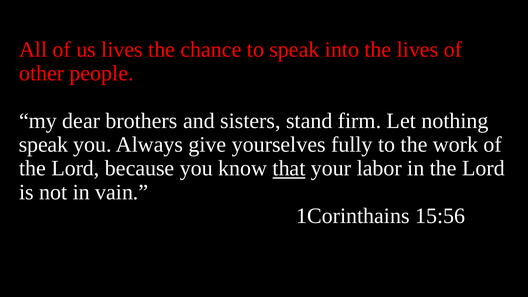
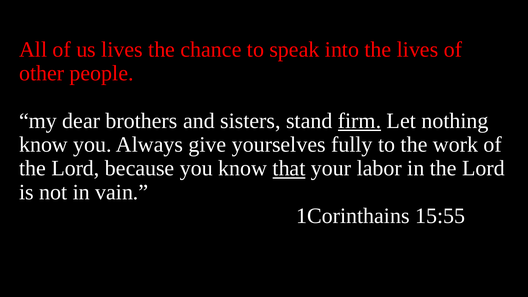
firm underline: none -> present
speak at (44, 145): speak -> know
15:56: 15:56 -> 15:55
